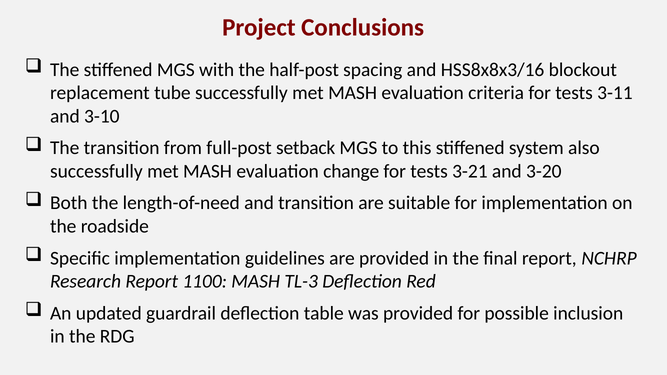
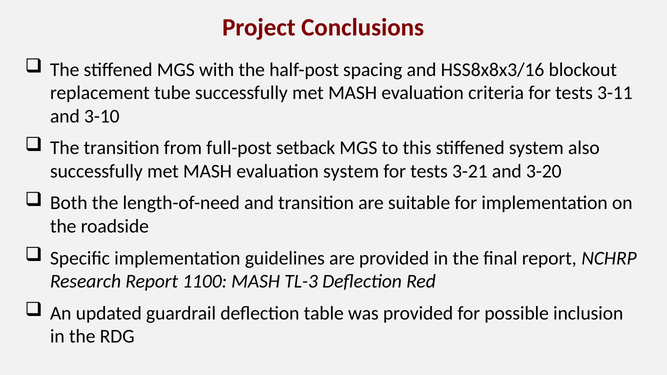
evaluation change: change -> system
